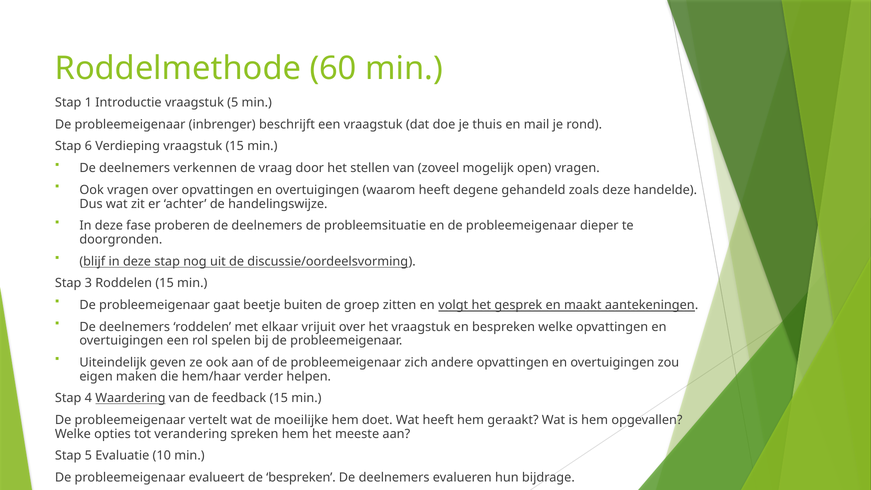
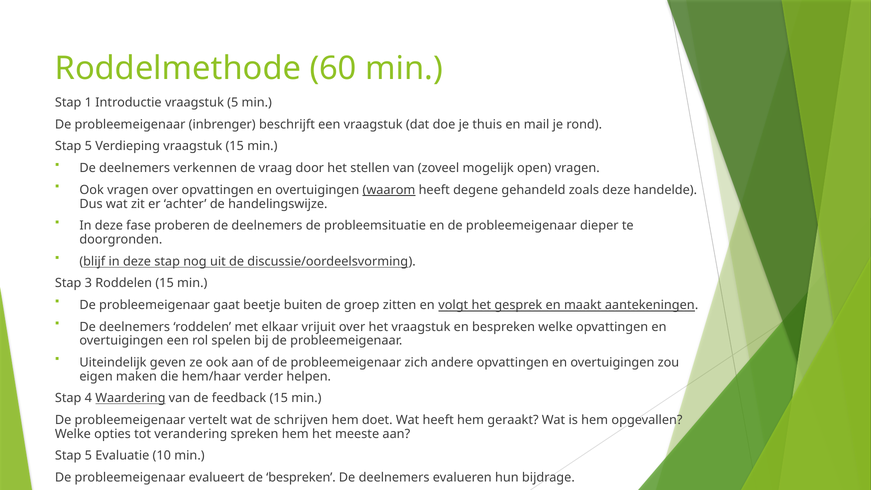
6 at (88, 146): 6 -> 5
waarom underline: none -> present
moeilijke: moeilijke -> schrijven
